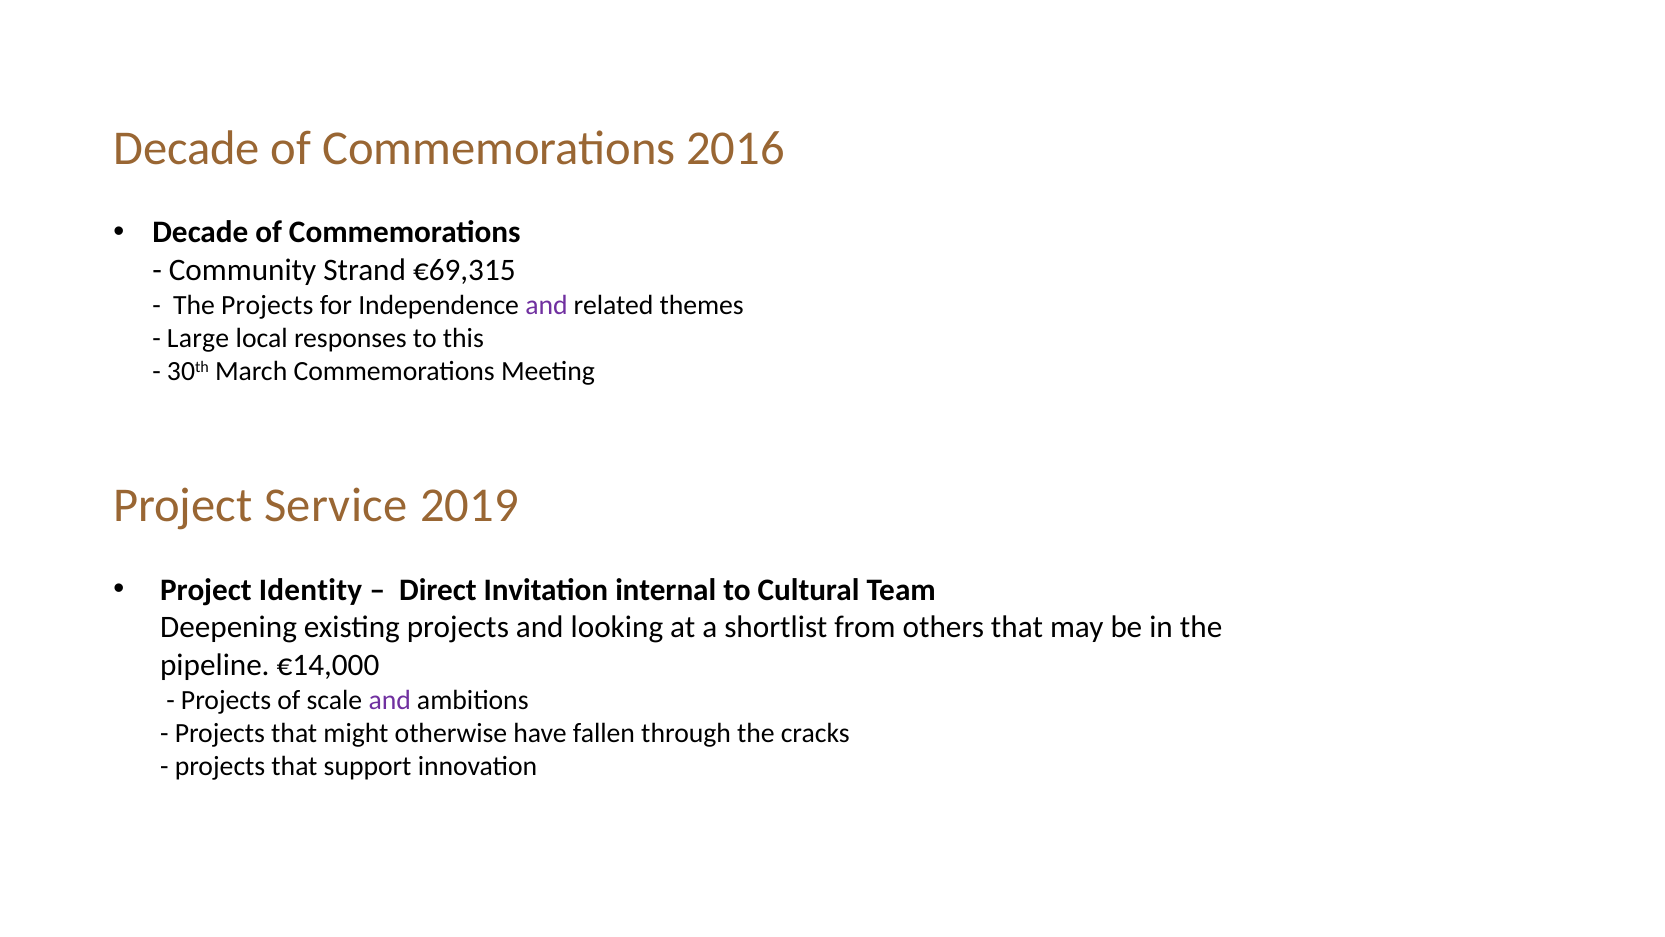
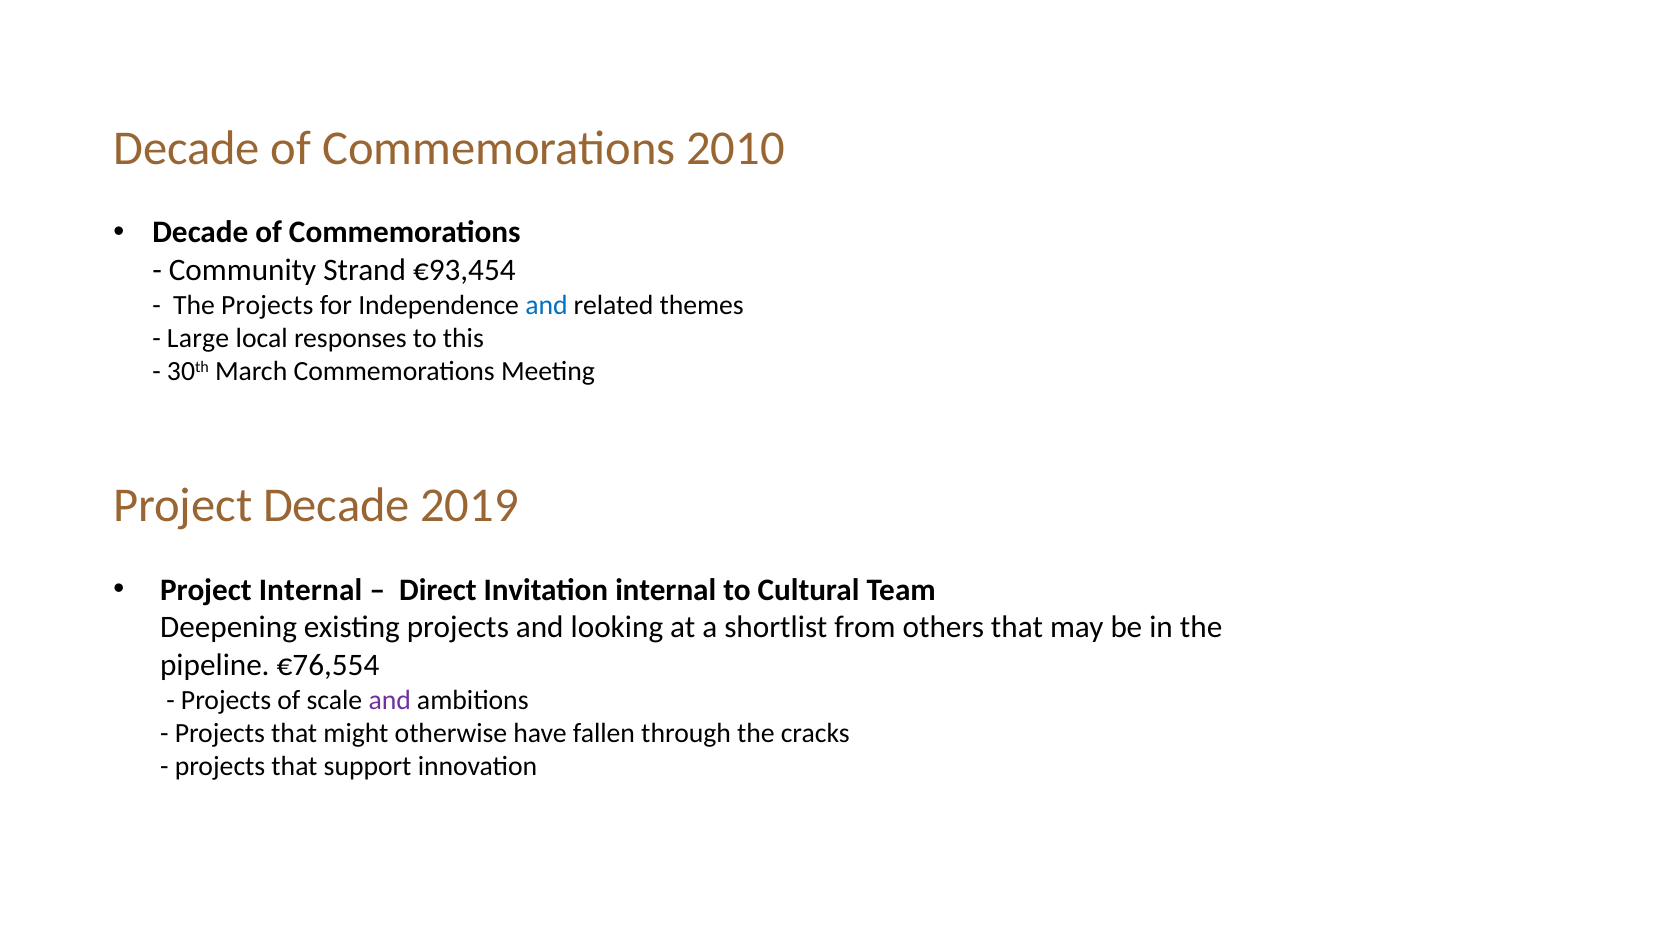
2016: 2016 -> 2010
€69,315: €69,315 -> €93,454
and at (546, 305) colour: purple -> blue
Project Service: Service -> Decade
Project Identity: Identity -> Internal
€14,000: €14,000 -> €76,554
